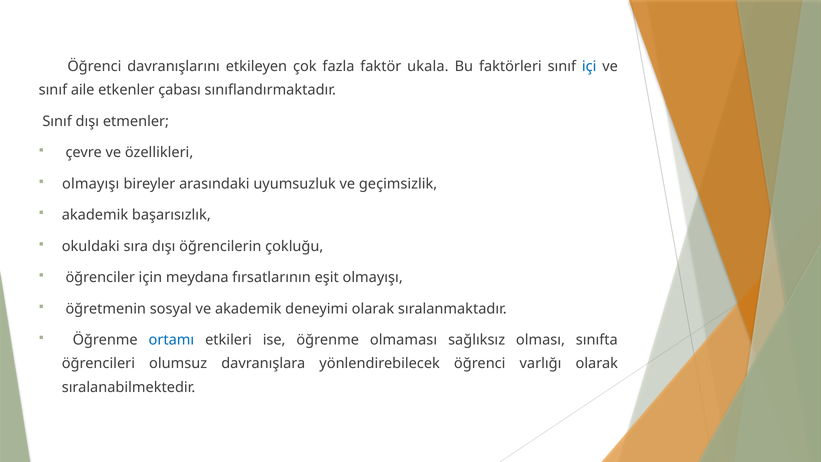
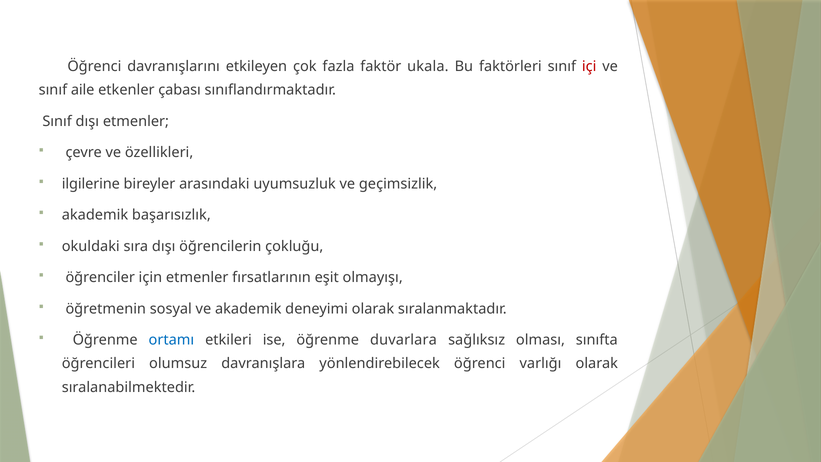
içi colour: blue -> red
olmayışı at (91, 184): olmayışı -> ilgilerine
için meydana: meydana -> etmenler
olmaması: olmaması -> duvarlara
